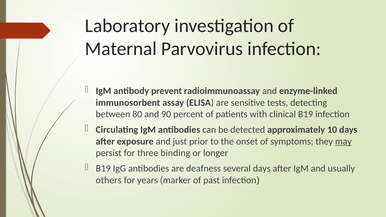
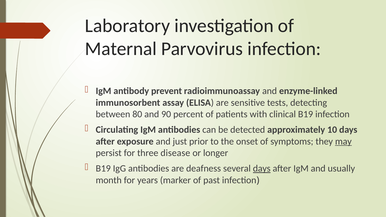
binding: binding -> disease
days at (262, 169) underline: none -> present
others: others -> month
